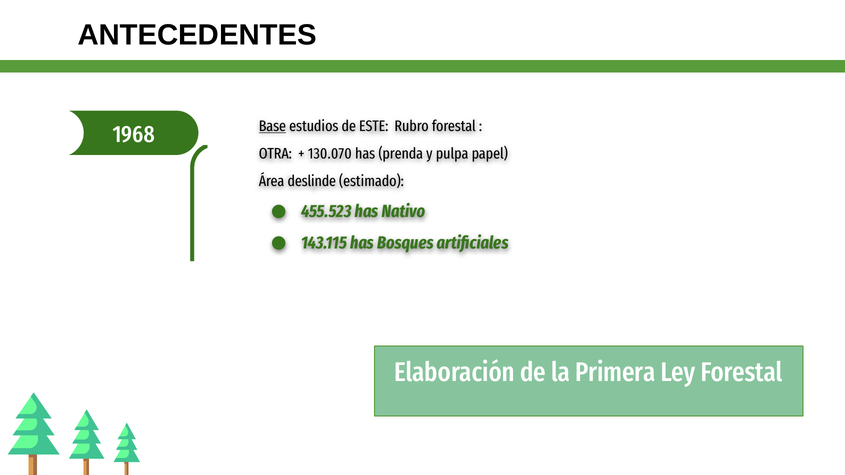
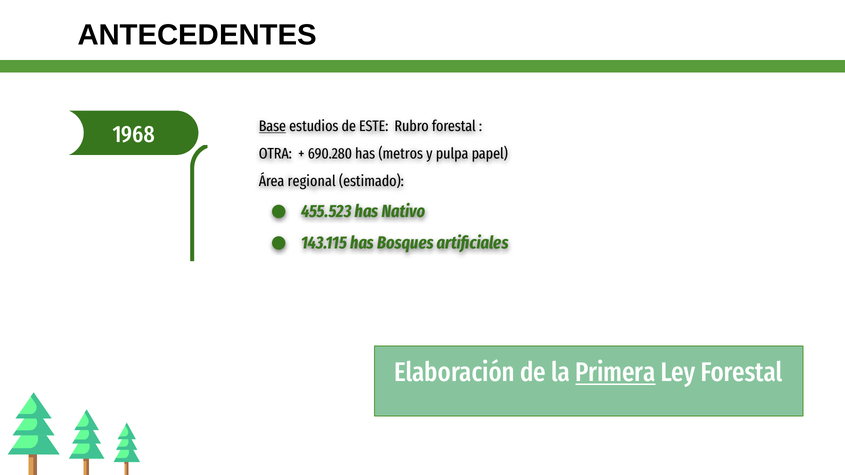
130.070: 130.070 -> 690.280
prenda: prenda -> metros
deslinde: deslinde -> regional
Primera underline: none -> present
